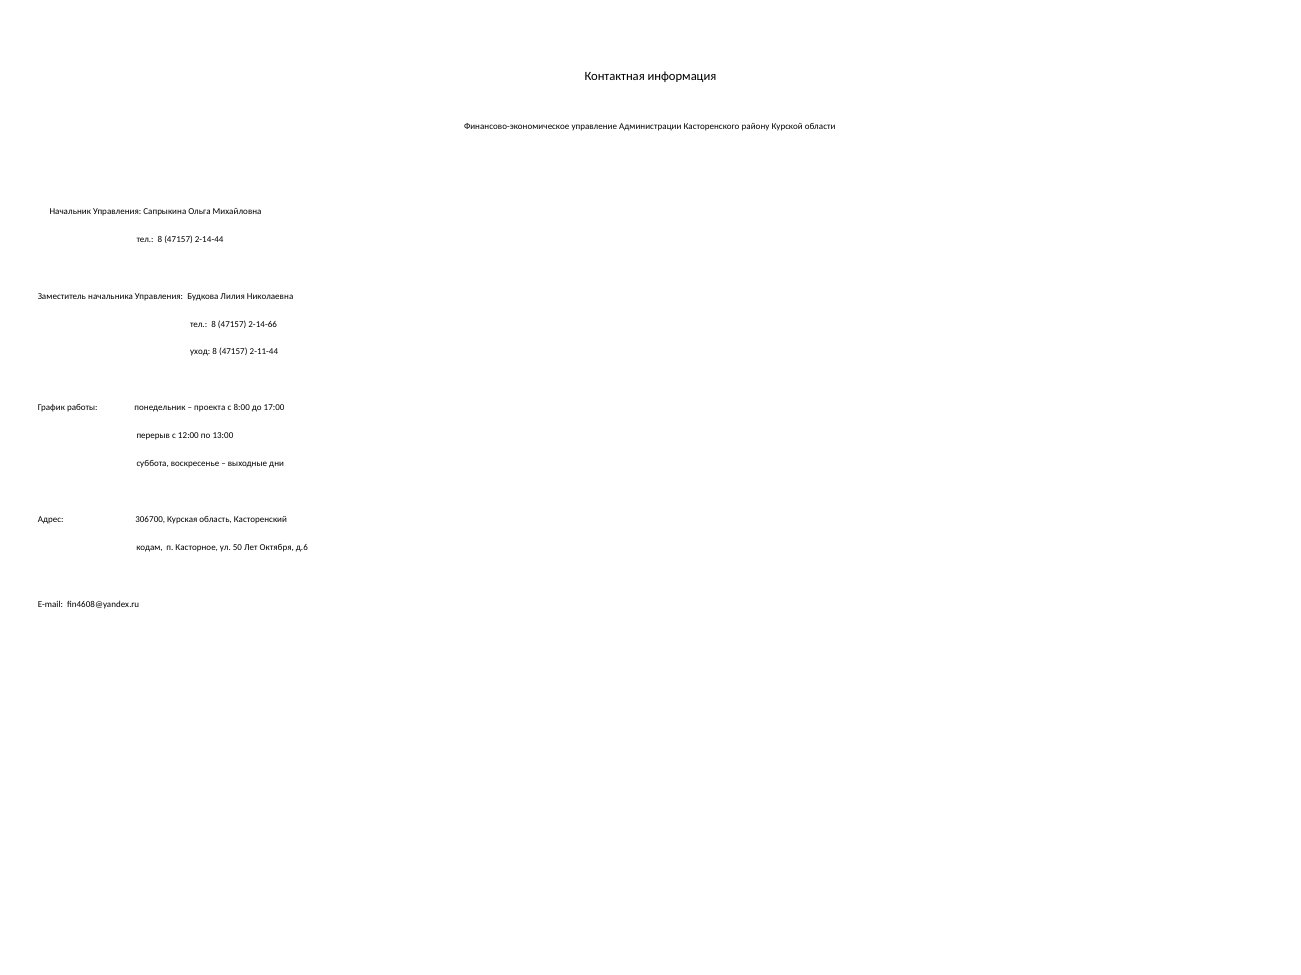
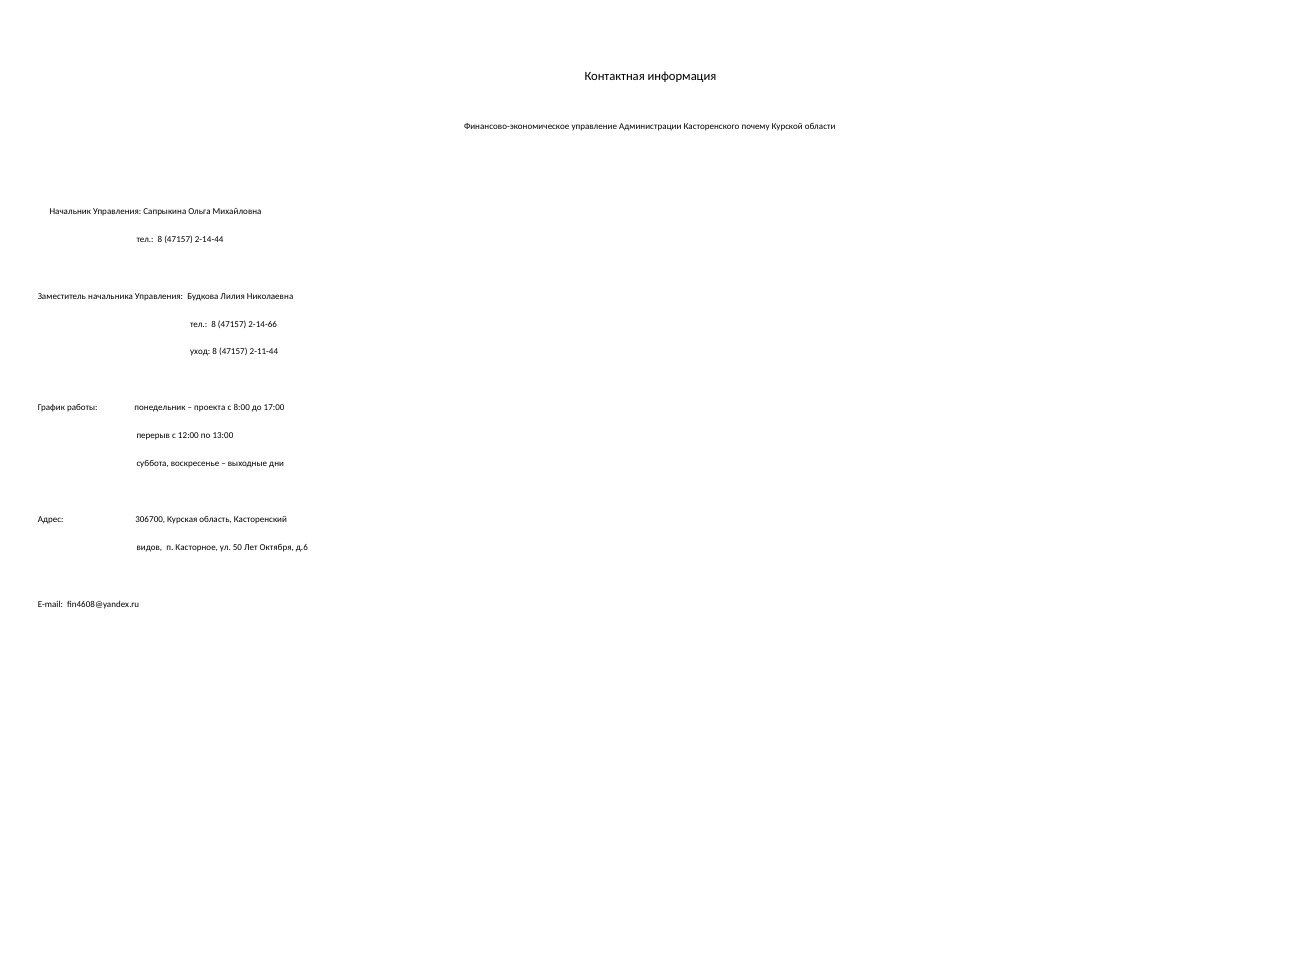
району: району -> почему
кодам: кодам -> видов
